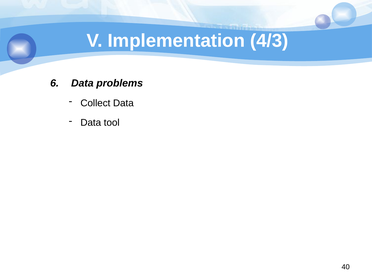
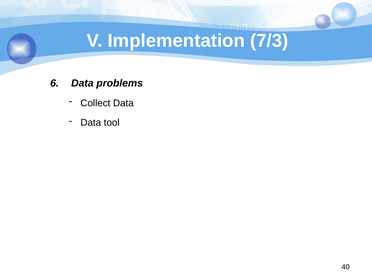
4/3: 4/3 -> 7/3
